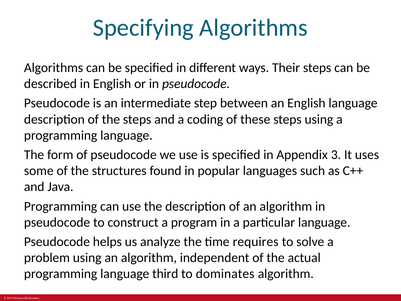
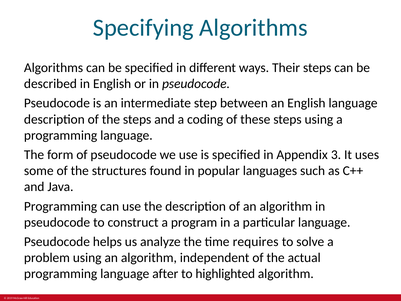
third: third -> after
dominates: dominates -> highlighted
